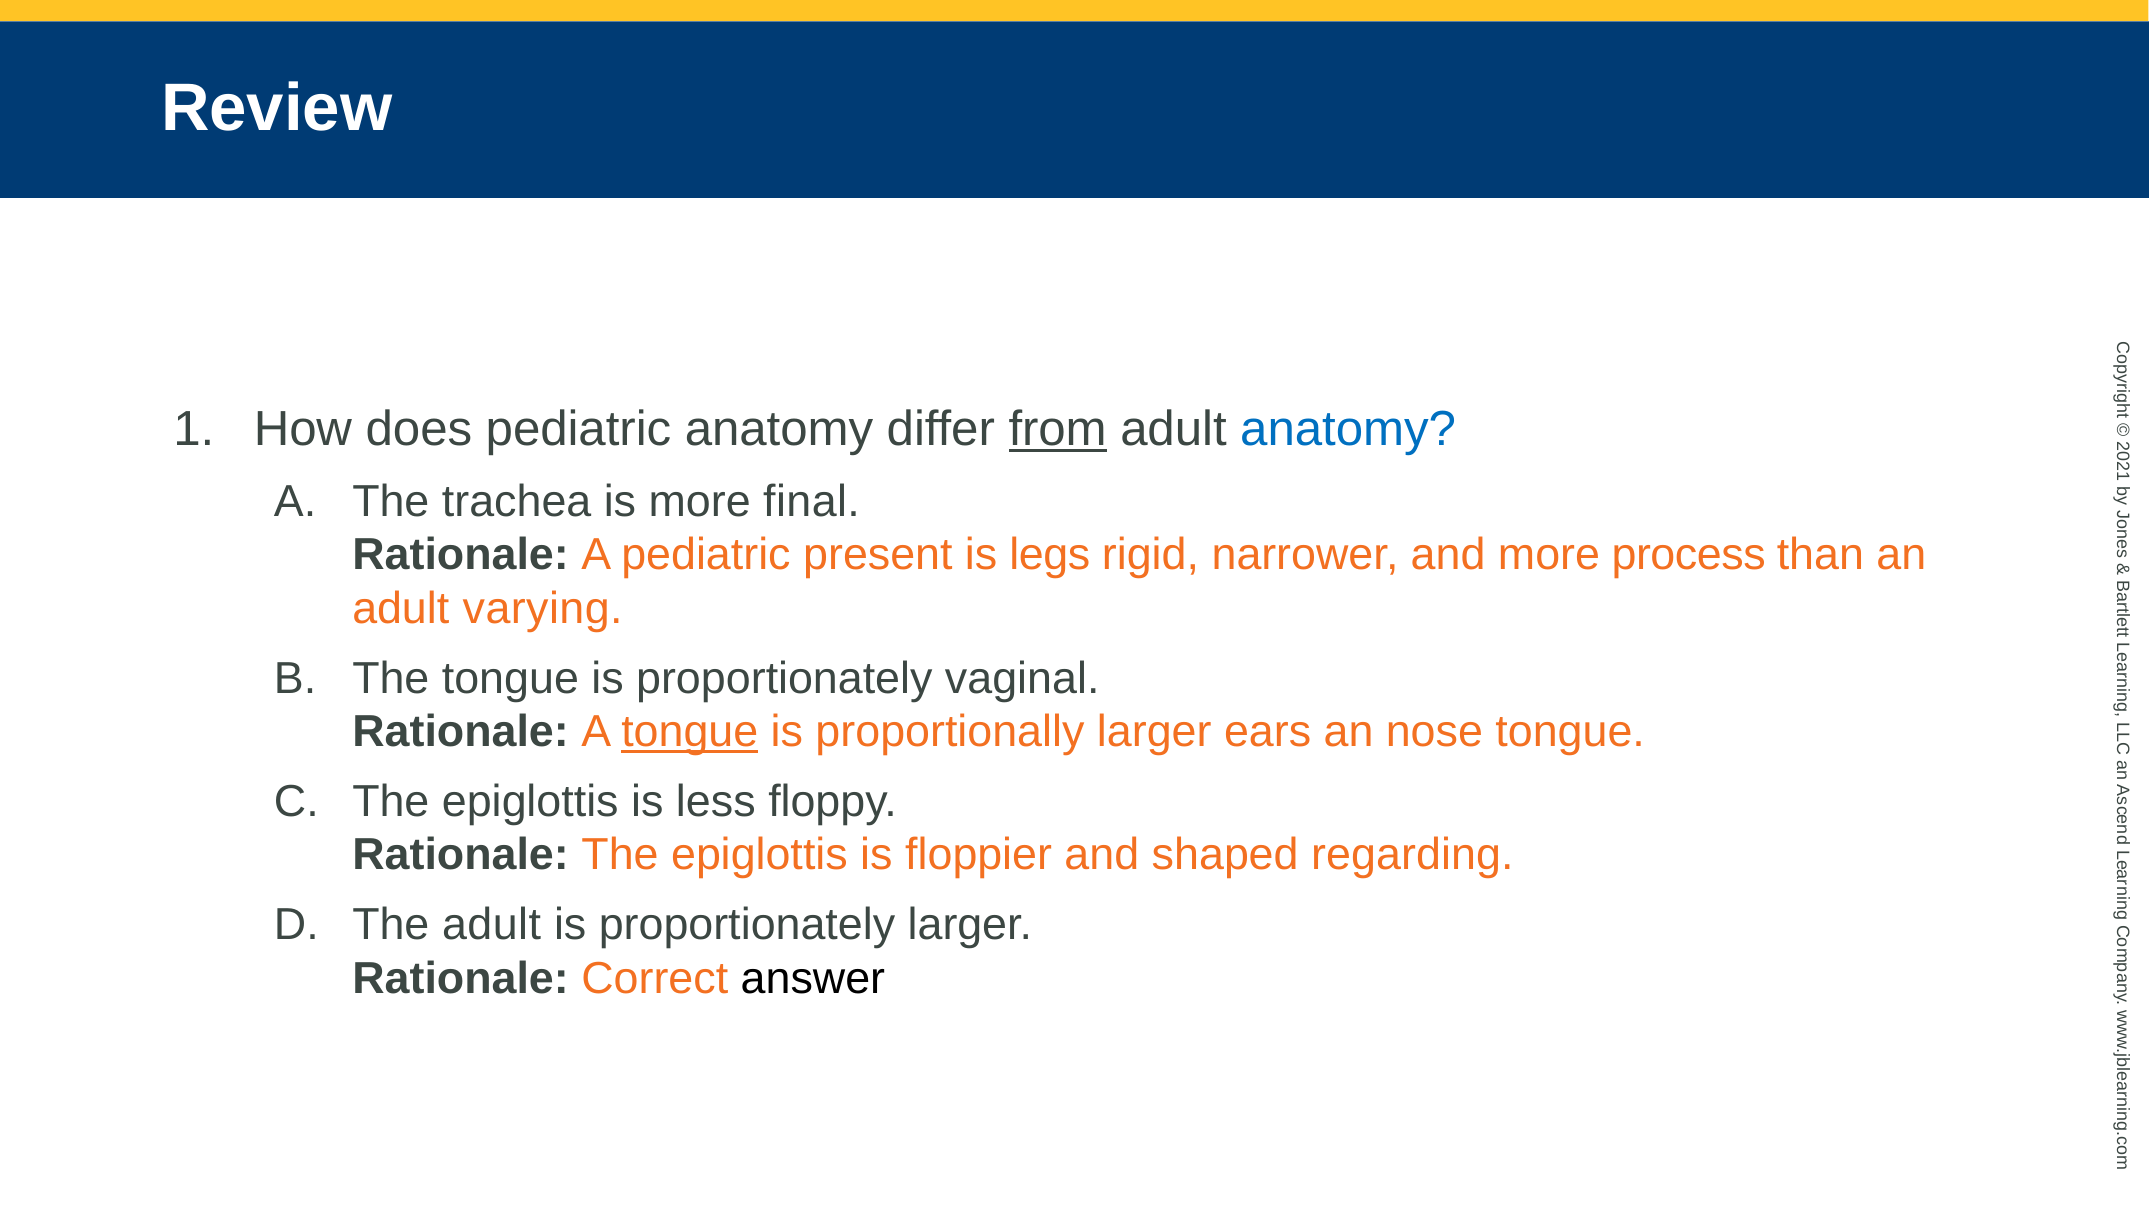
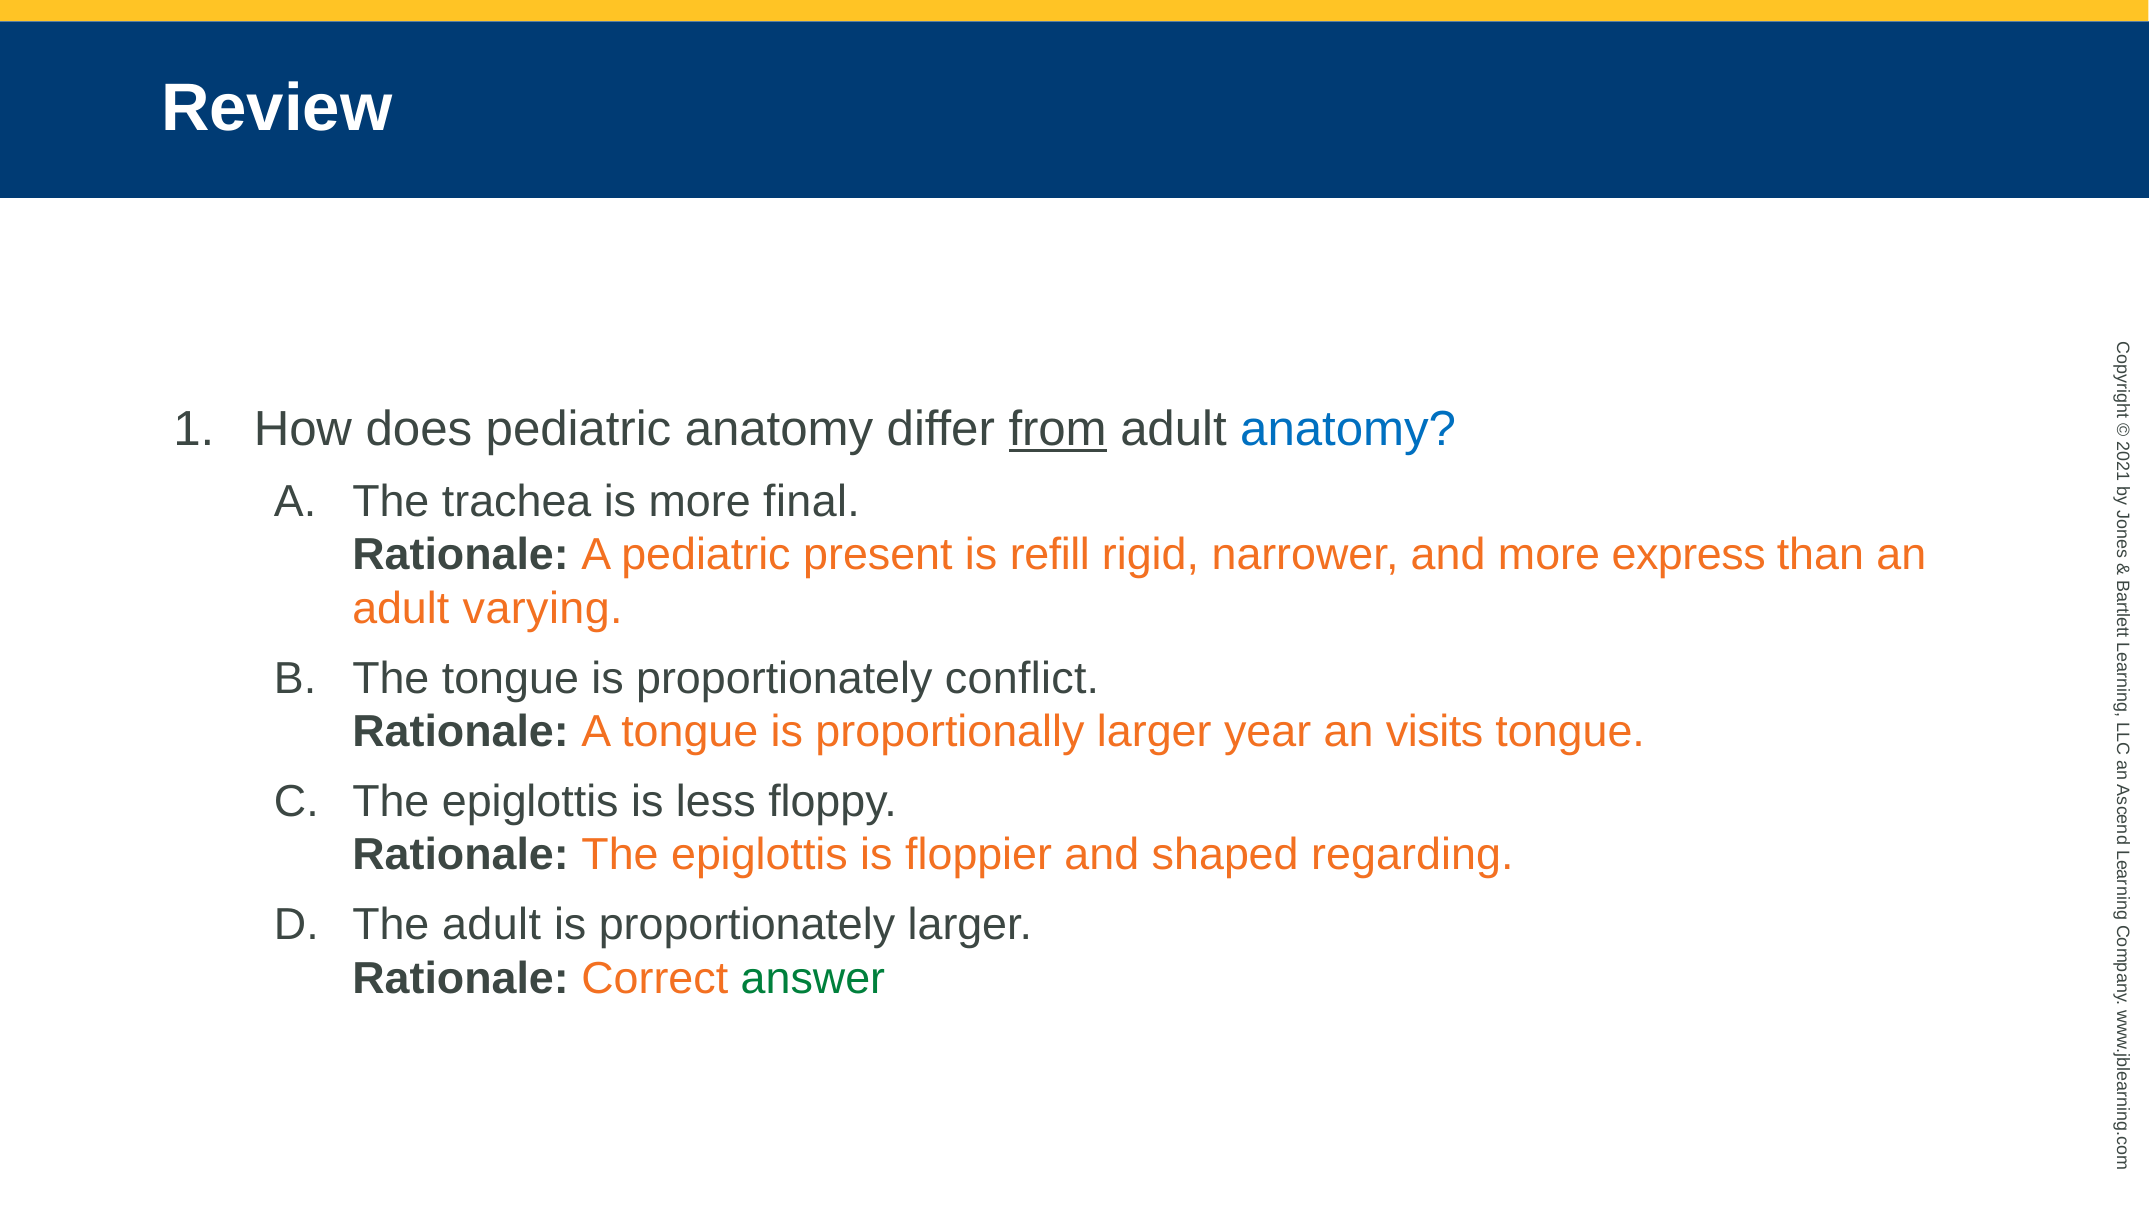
legs: legs -> refill
process: process -> express
vaginal: vaginal -> conflict
tongue at (690, 732) underline: present -> none
ears: ears -> year
nose: nose -> visits
answer colour: black -> green
